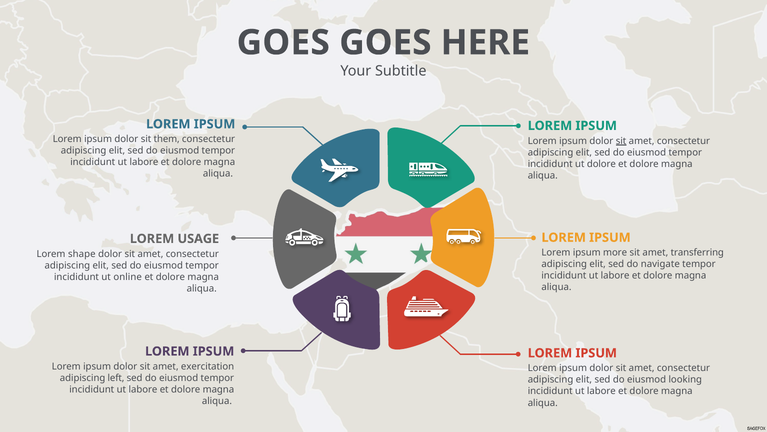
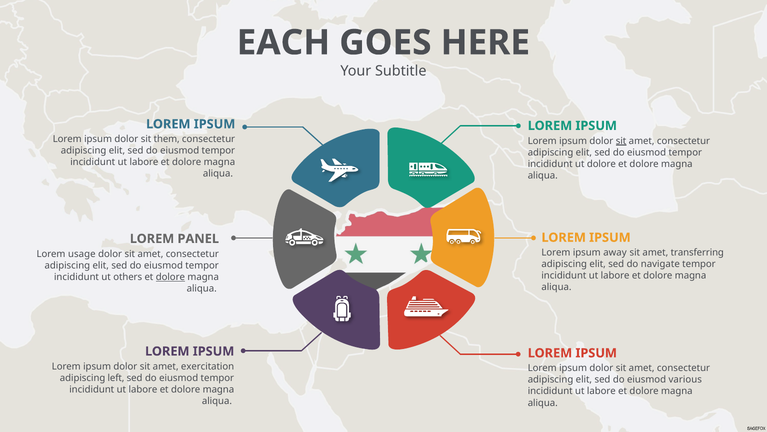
GOES at (283, 43): GOES -> EACH
USAGE: USAGE -> PANEL
more: more -> away
shape: shape -> usage
online: online -> others
dolore at (170, 277) underline: none -> present
looking: looking -> various
